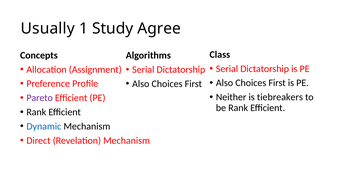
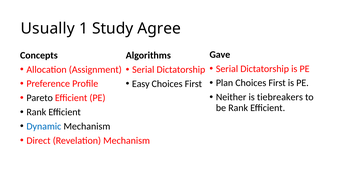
Class: Class -> Gave
Also at (224, 83): Also -> Plan
Also at (141, 84): Also -> Easy
Pareto colour: purple -> black
